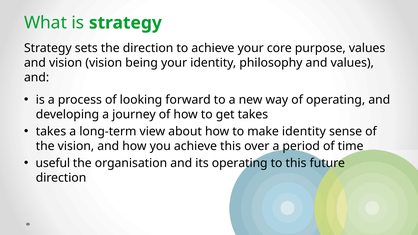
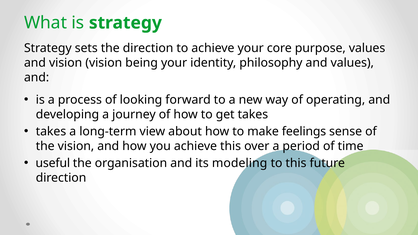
make identity: identity -> feelings
its operating: operating -> modeling
